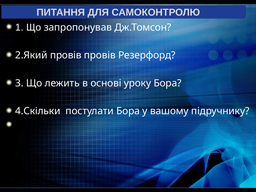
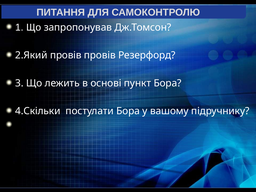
уроку: уроку -> пункт
